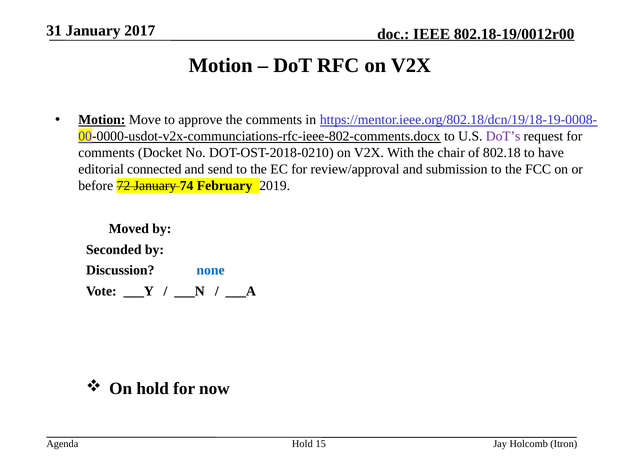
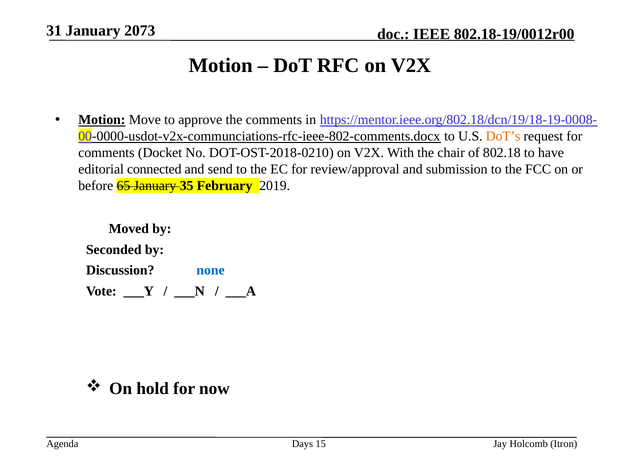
2017: 2017 -> 2073
DoT’s colour: purple -> orange
72: 72 -> 65
74: 74 -> 35
Hold at (302, 445): Hold -> Days
